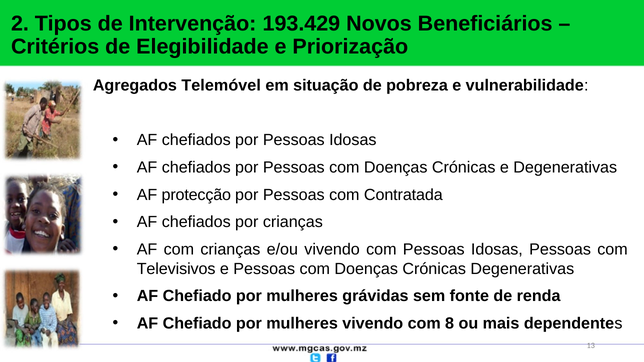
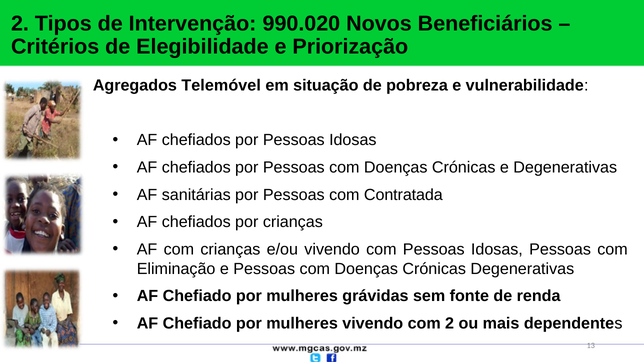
193.429: 193.429 -> 990.020
protecção: protecção -> sanitárias
Televisivos: Televisivos -> Eliminação
com 8: 8 -> 2
